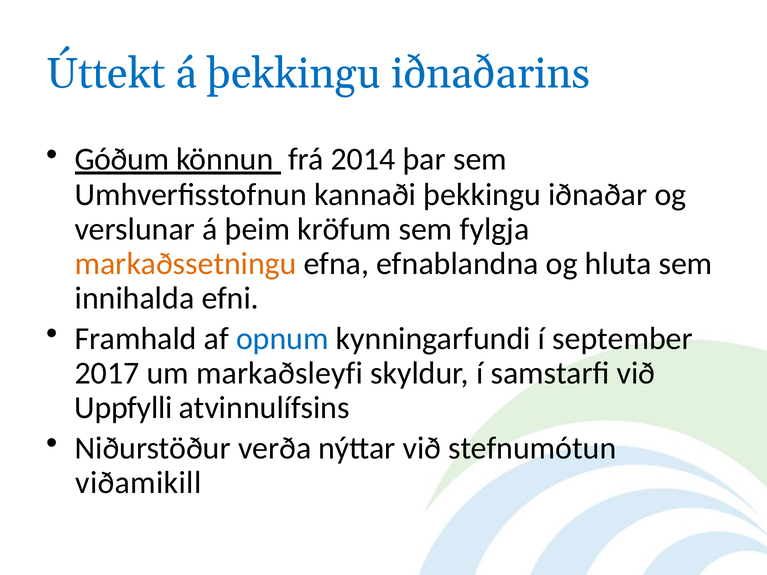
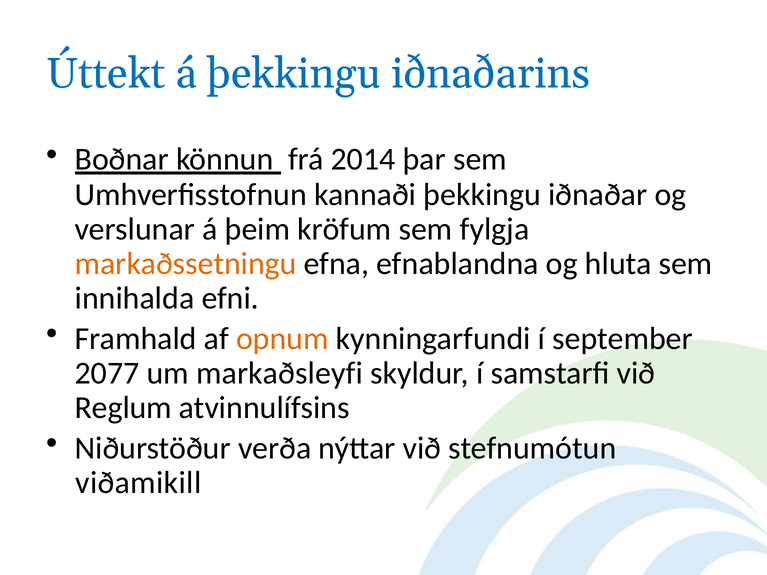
Góðum: Góðum -> Boðnar
opnum colour: blue -> orange
2017: 2017 -> 2077
Uppfylli: Uppfylli -> Reglum
